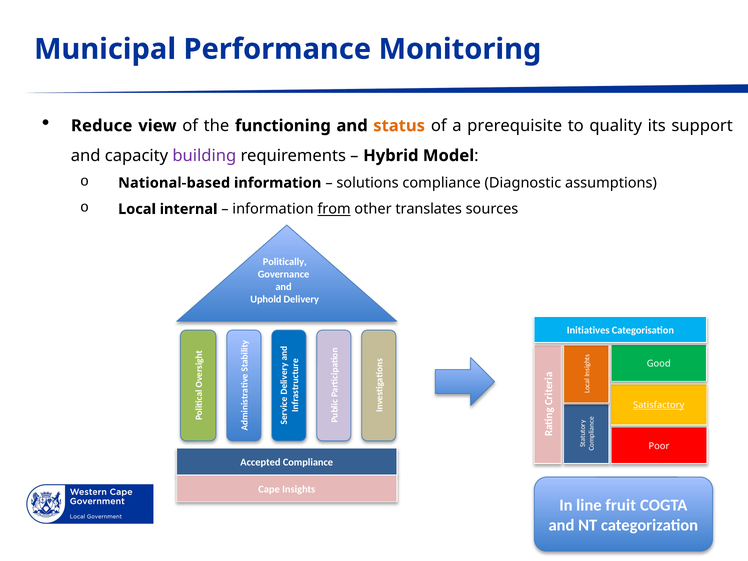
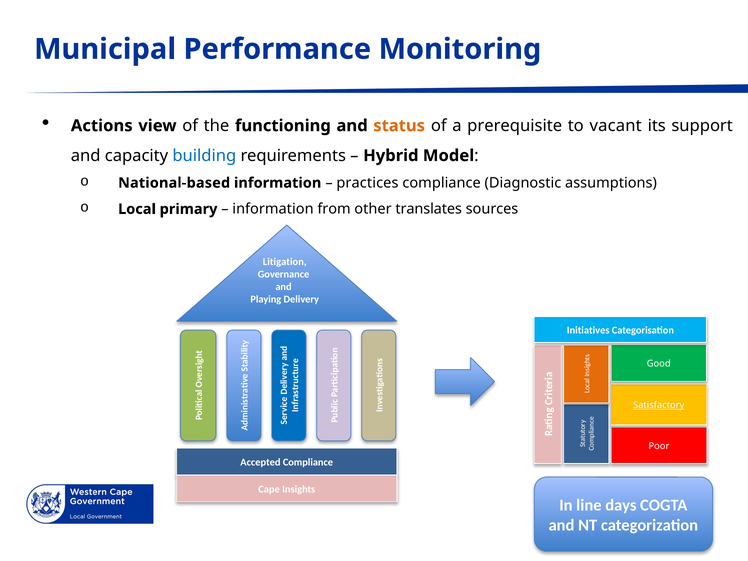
Reduce: Reduce -> Actions
quality: quality -> vacant
building colour: purple -> blue
solutions: solutions -> practices
internal: internal -> primary
from underline: present -> none
Politically: Politically -> Litigation
Uphold: Uphold -> Playing
fruit: fruit -> days
